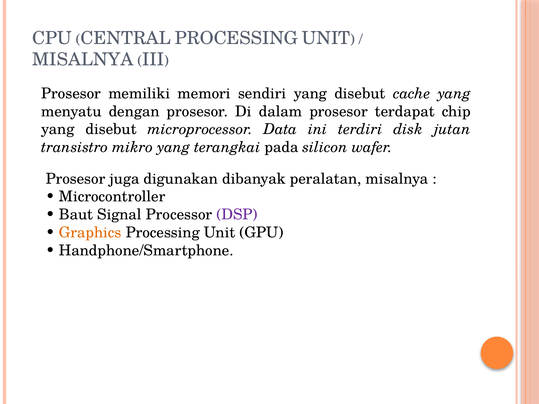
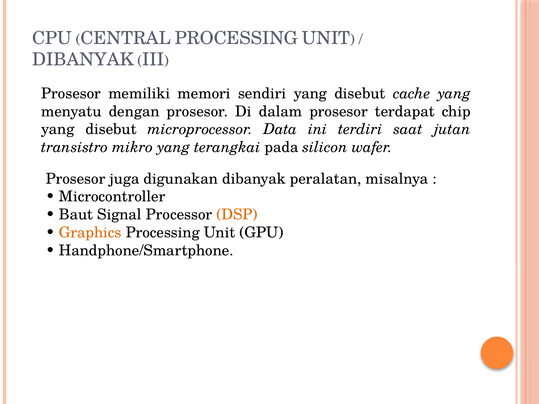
MISALNYA at (83, 60): MISALNYA -> DIBANYAK
disk: disk -> saat
DSP colour: purple -> orange
